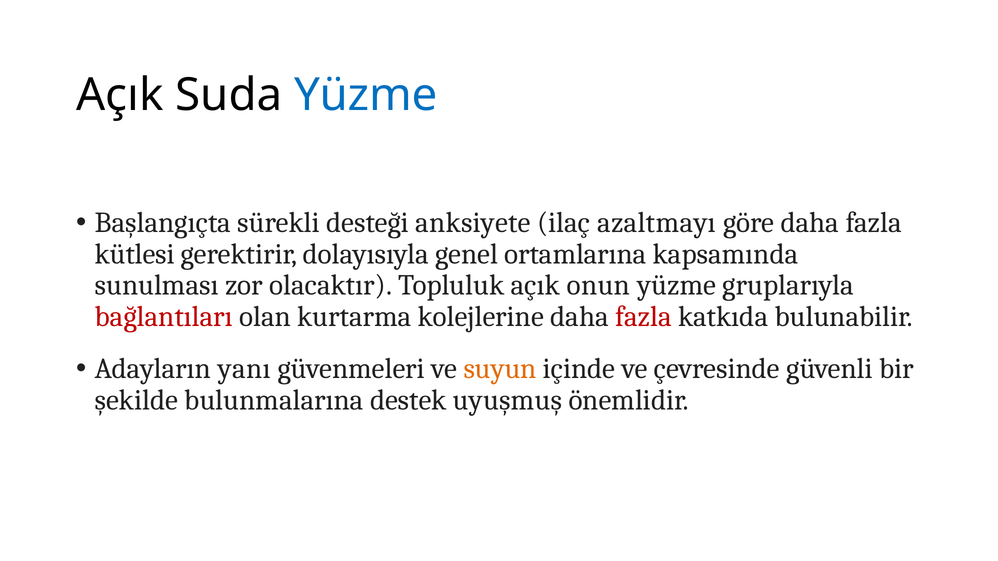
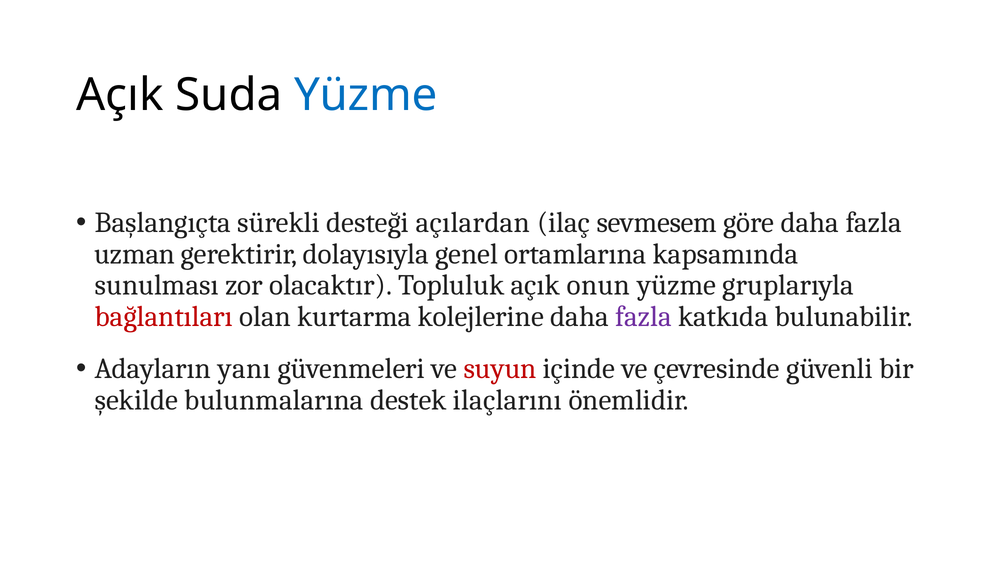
anksiyete: anksiyete -> açılardan
azaltmayı: azaltmayı -> sevmesem
kütlesi: kütlesi -> uzman
fazla at (644, 317) colour: red -> purple
suyun colour: orange -> red
uyuşmuş: uyuşmuş -> ilaçlarını
